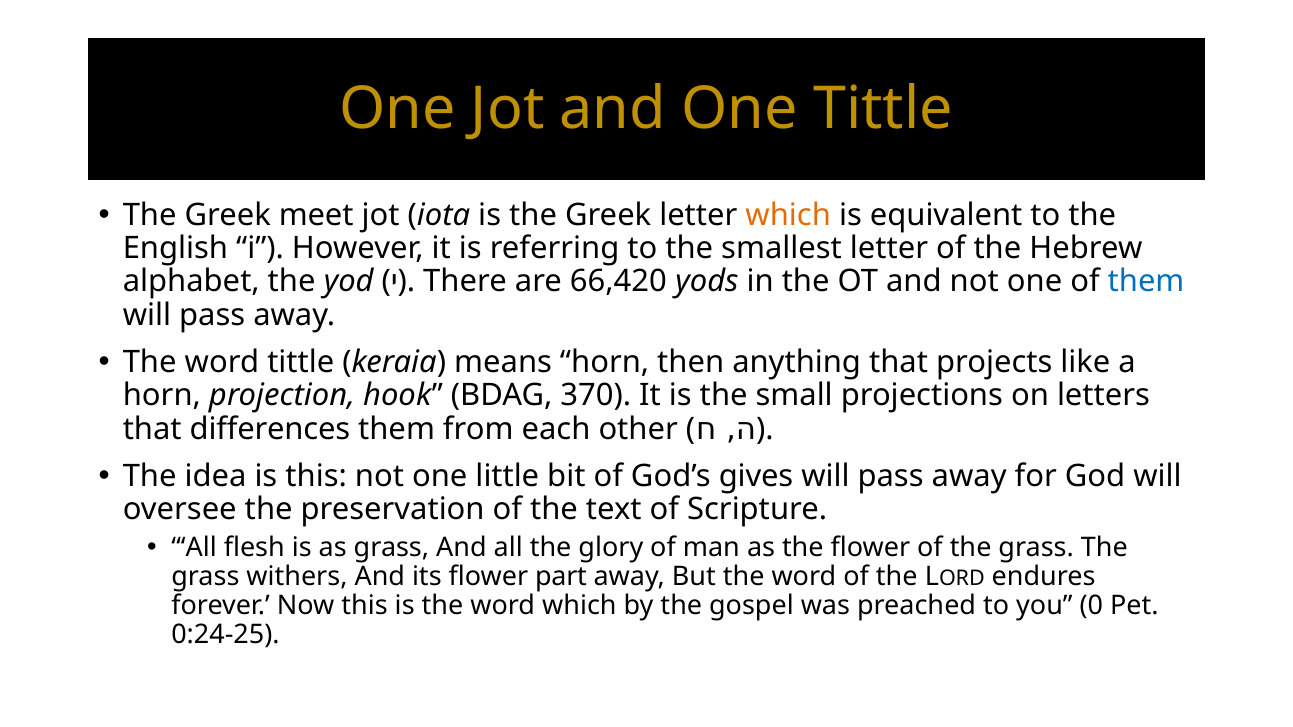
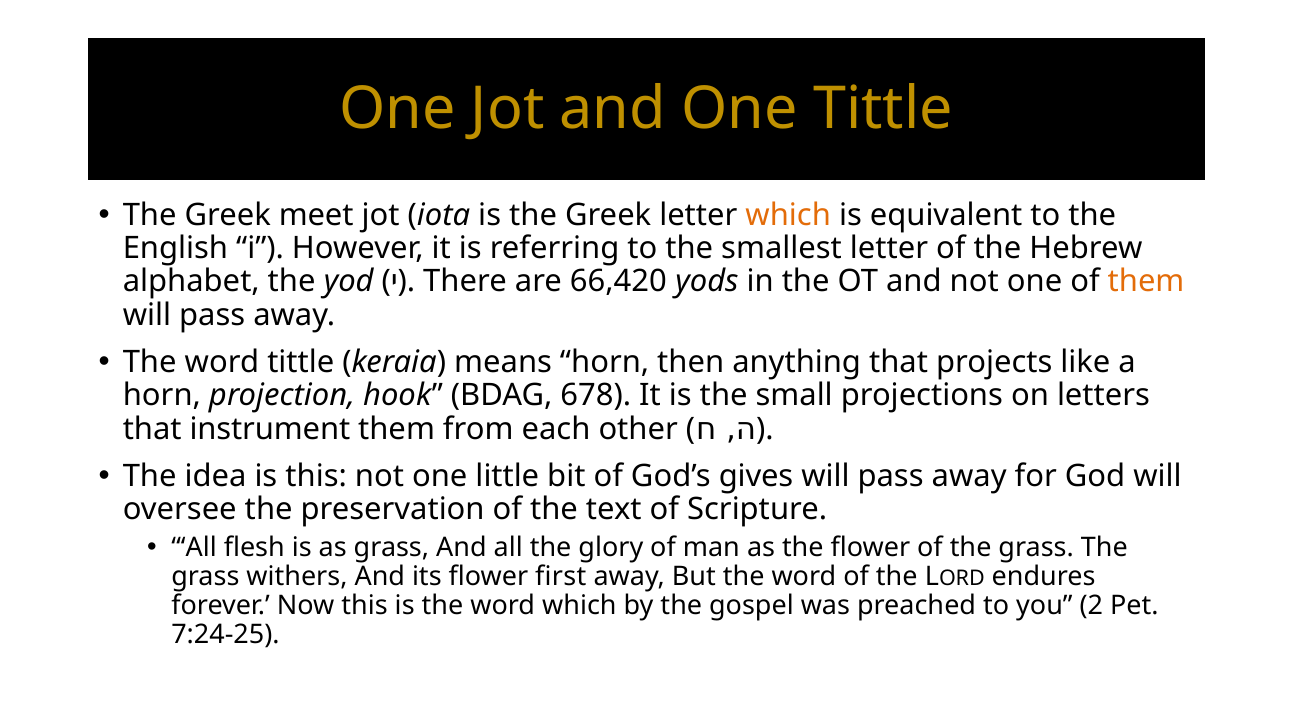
them at (1146, 282) colour: blue -> orange
370: 370 -> 678
differences: differences -> instrument
part: part -> first
0: 0 -> 2
0:24-25: 0:24-25 -> 7:24-25
